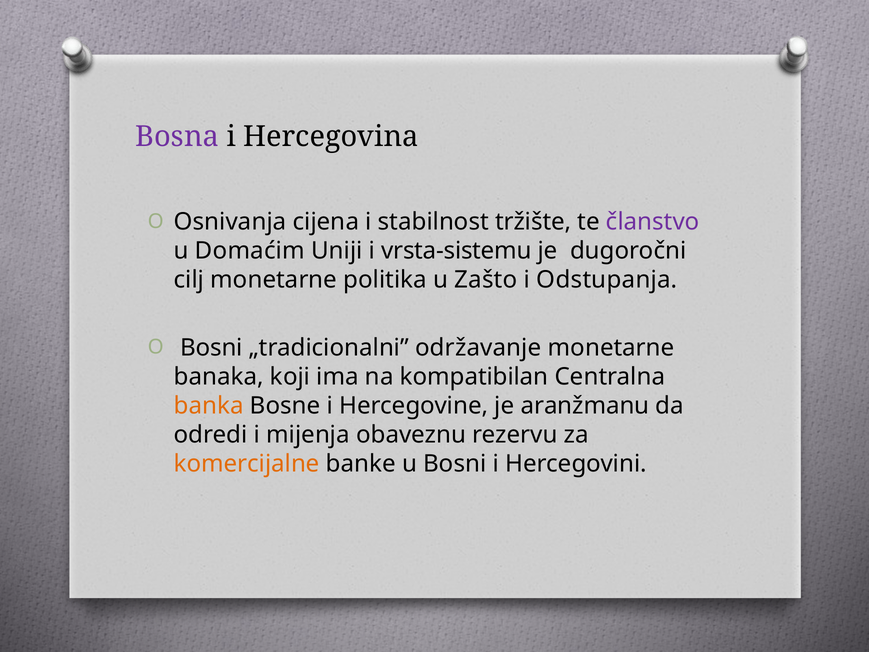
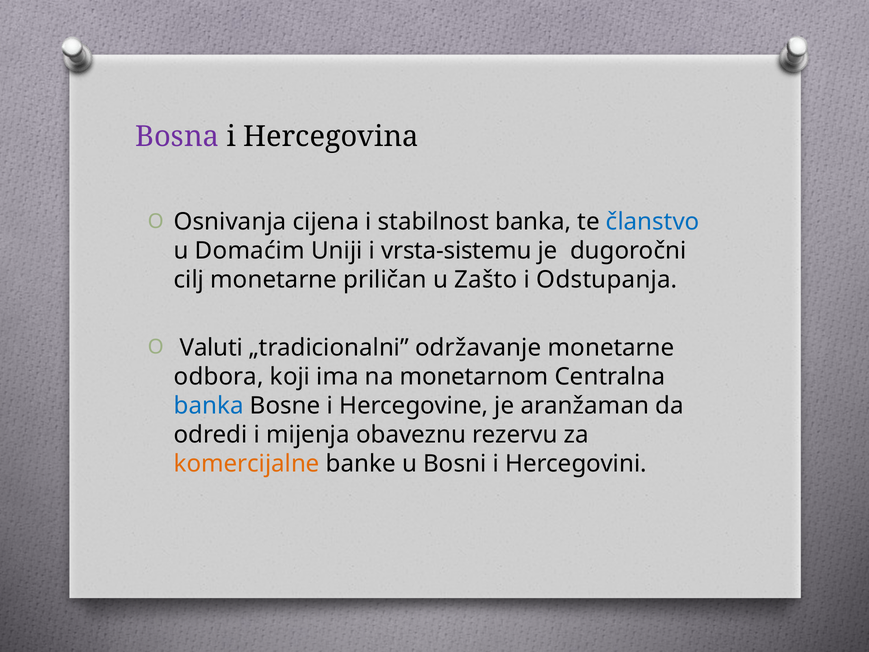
stabilnost tržište: tržište -> banka
članstvo colour: purple -> blue
politika: politika -> priličan
Bosni at (211, 347): Bosni -> Valuti
banaka: banaka -> odbora
kompatibilan: kompatibilan -> monetarnom
banka at (209, 405) colour: orange -> blue
aranžmanu: aranžmanu -> aranžaman
